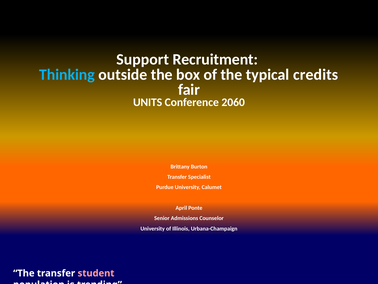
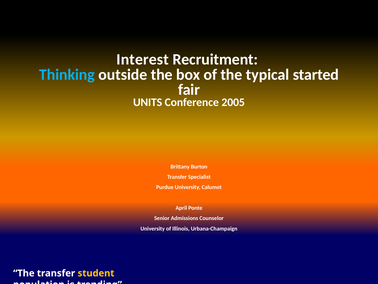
Support: Support -> Interest
credits: credits -> started
2060: 2060 -> 2005
student colour: pink -> yellow
